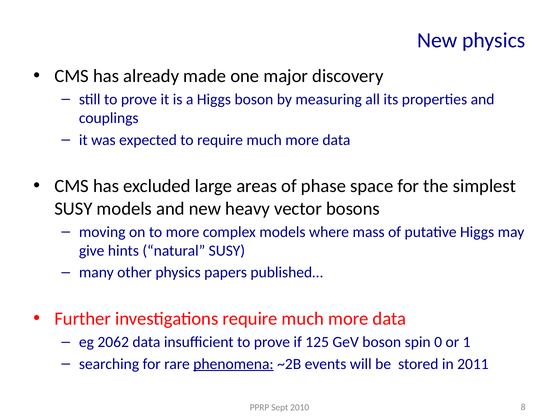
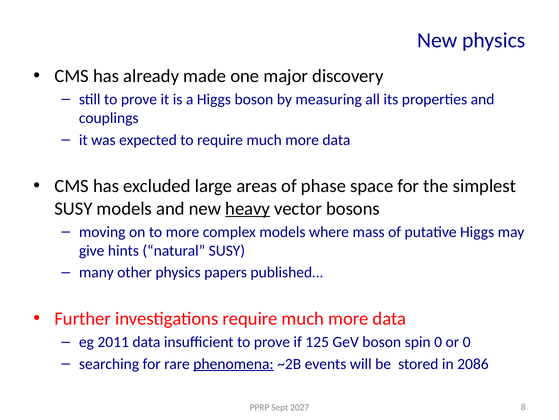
heavy underline: none -> present
2062: 2062 -> 2011
or 1: 1 -> 0
2011: 2011 -> 2086
2010: 2010 -> 2027
